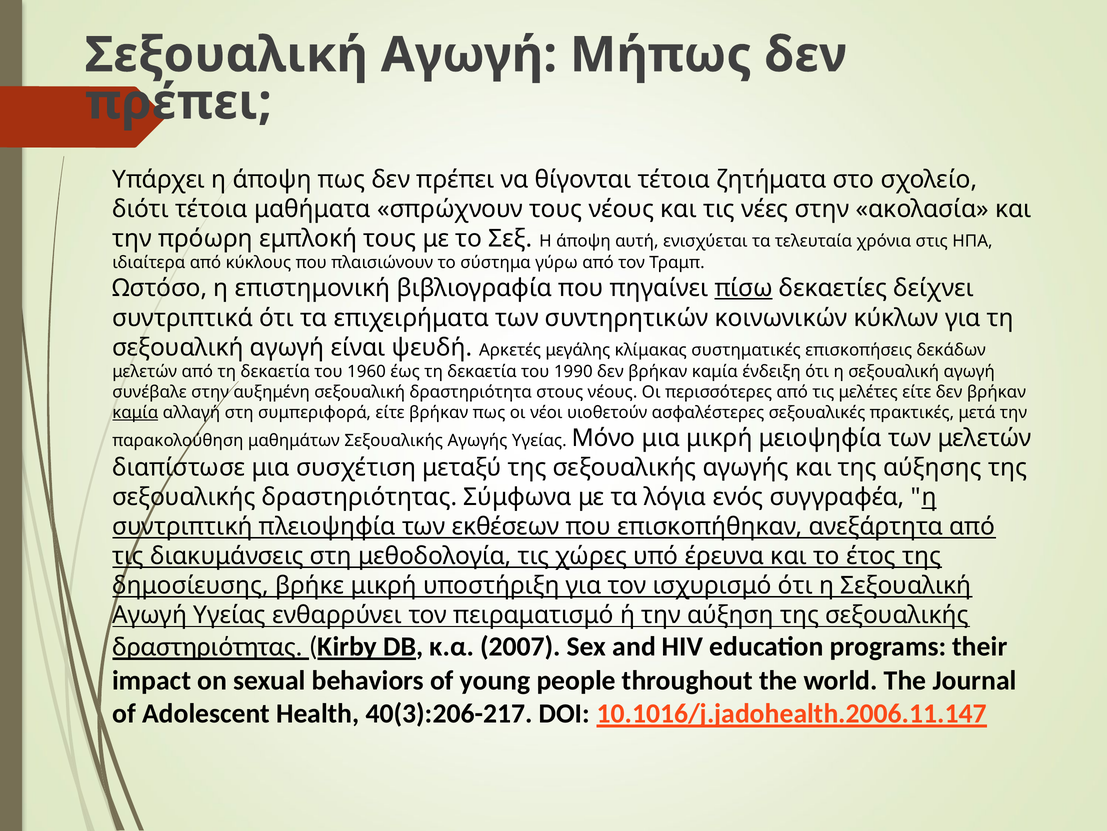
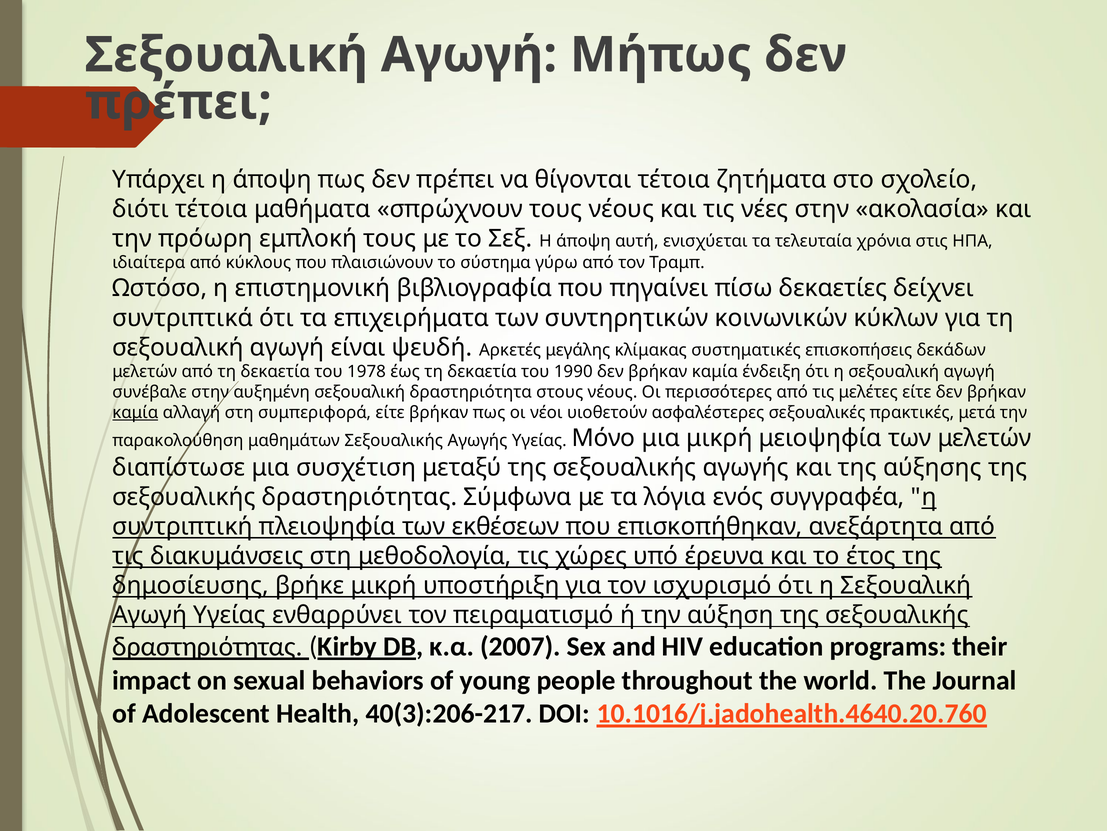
πίσω underline: present -> none
1960: 1960 -> 1978
10.1016/j.jadohealth.2006.11.147: 10.1016/j.jadohealth.2006.11.147 -> 10.1016/j.jadohealth.4640.20.760
